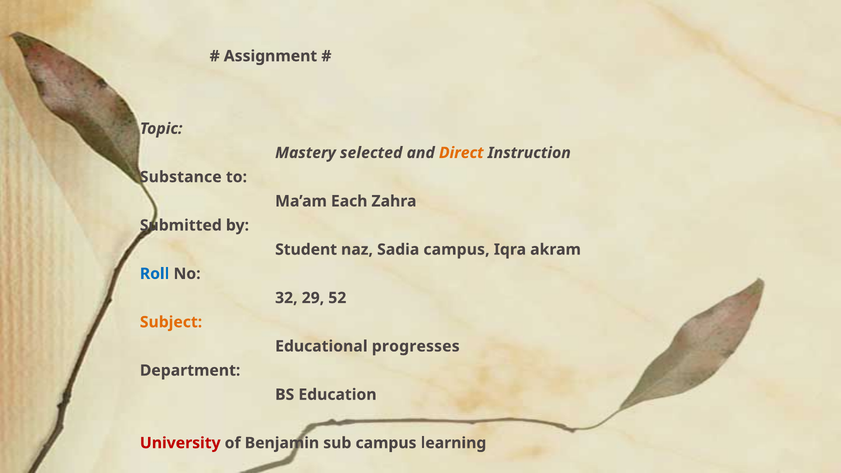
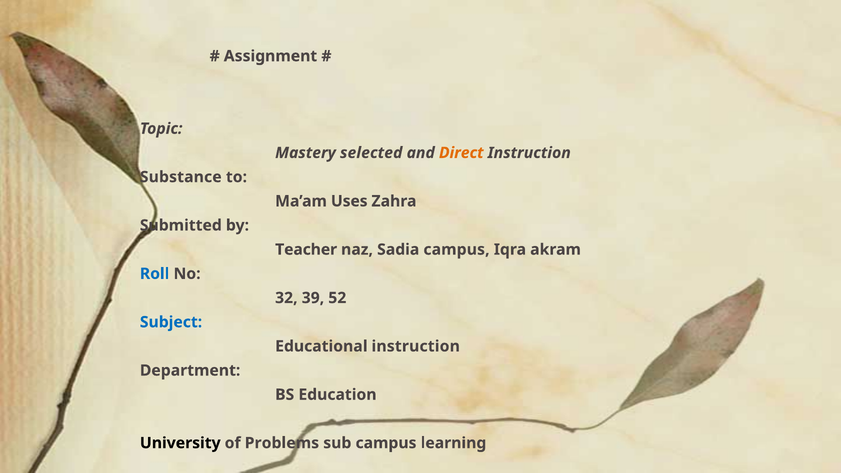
Each: Each -> Uses
Student: Student -> Teacher
29: 29 -> 39
Subject colour: orange -> blue
Educational progresses: progresses -> instruction
University colour: red -> black
Benjamin: Benjamin -> Problems
